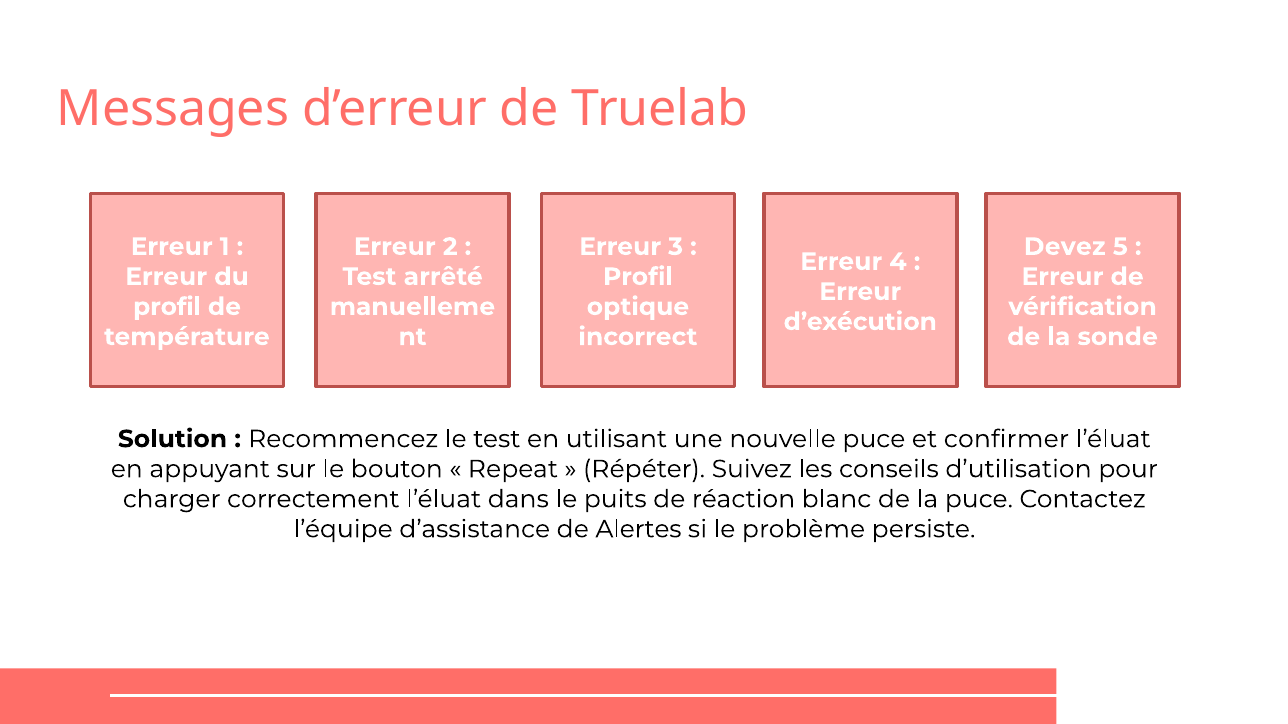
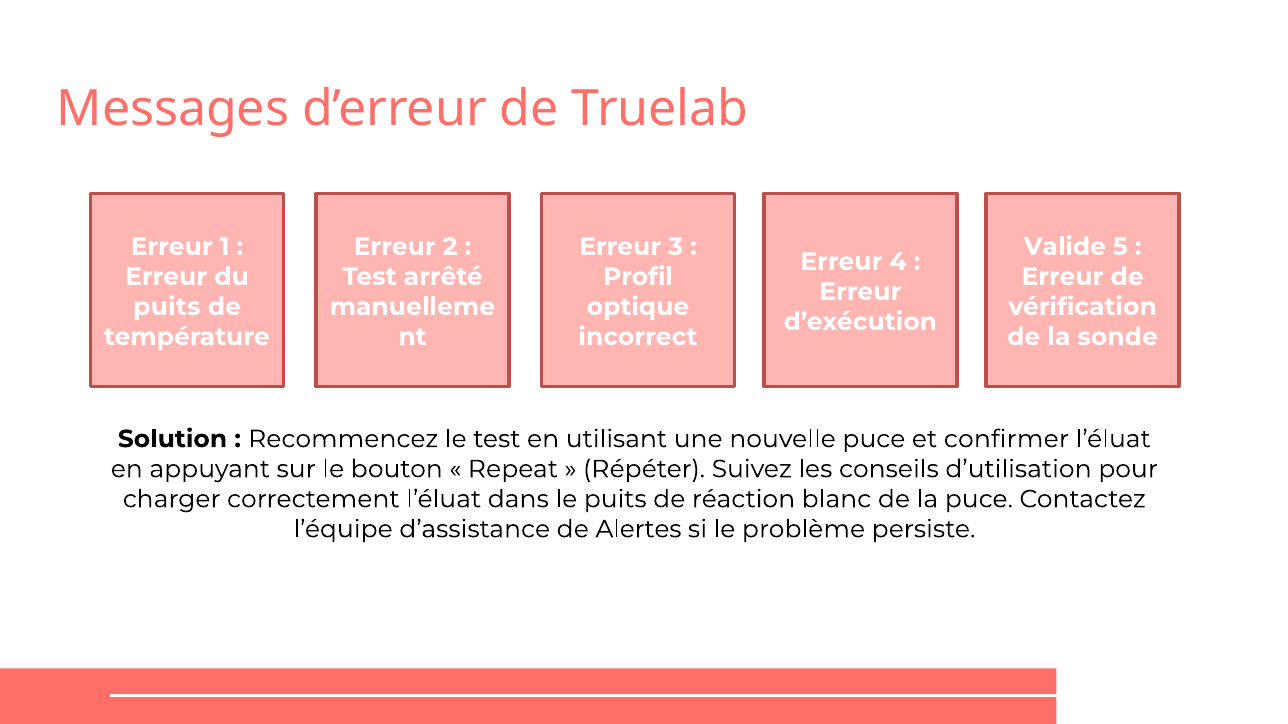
Devez: Devez -> Valide
profil at (167, 307): profil -> puits
